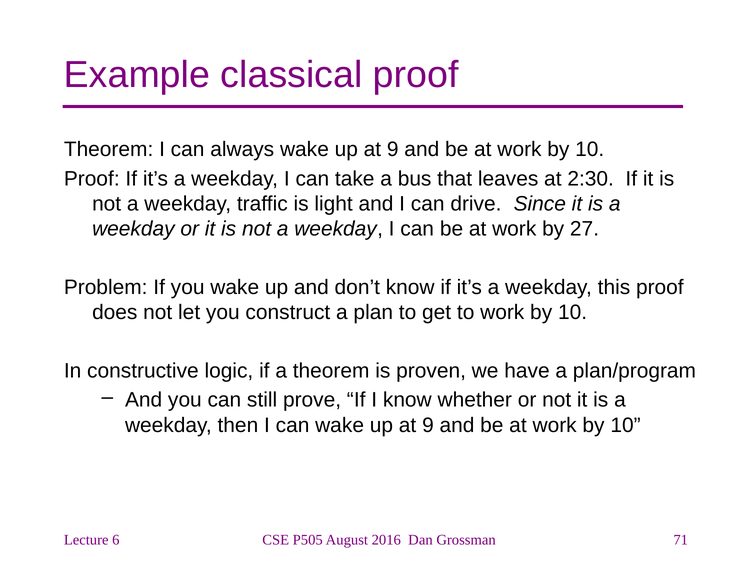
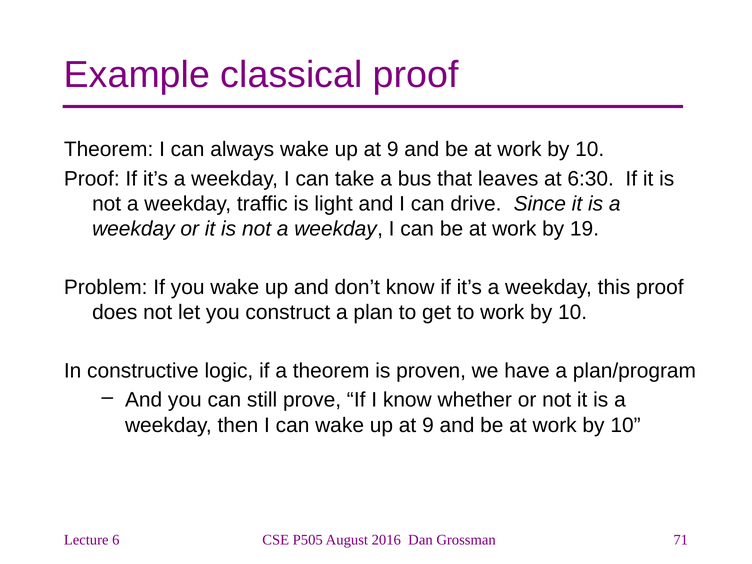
2:30: 2:30 -> 6:30
27: 27 -> 19
